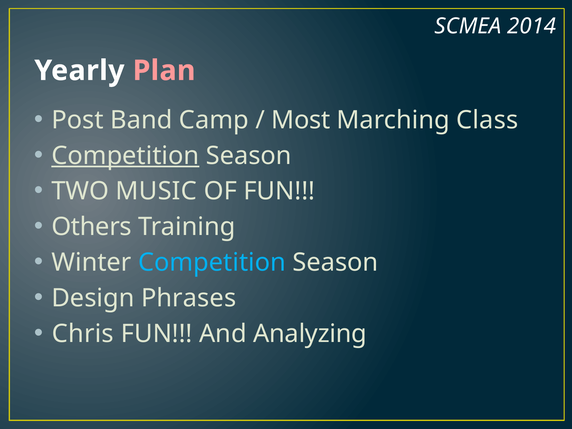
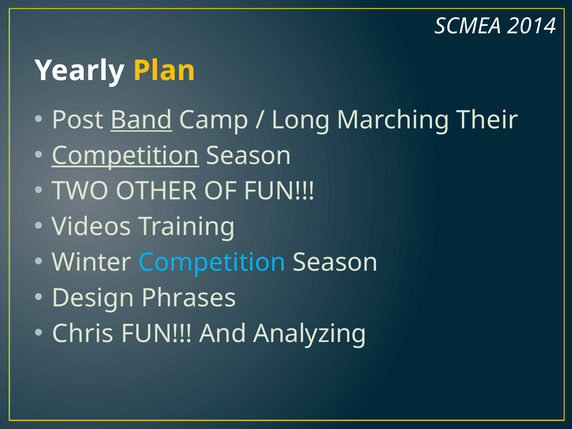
Plan colour: pink -> yellow
Band underline: none -> present
Most: Most -> Long
Class: Class -> Their
MUSIC: MUSIC -> OTHER
Others: Others -> Videos
